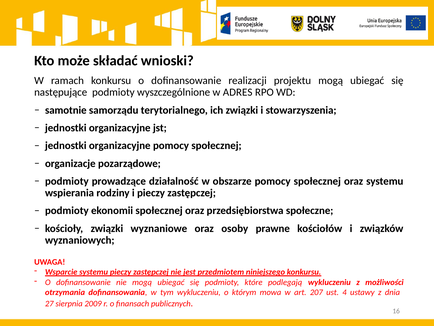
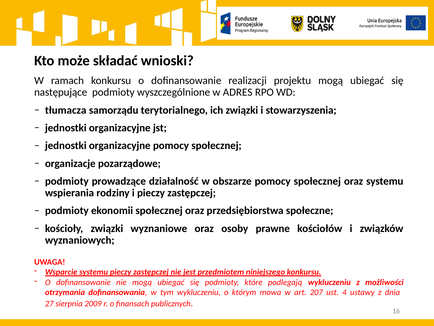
samotnie: samotnie -> tłumacza
